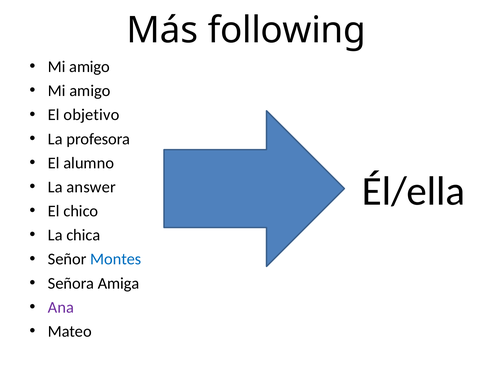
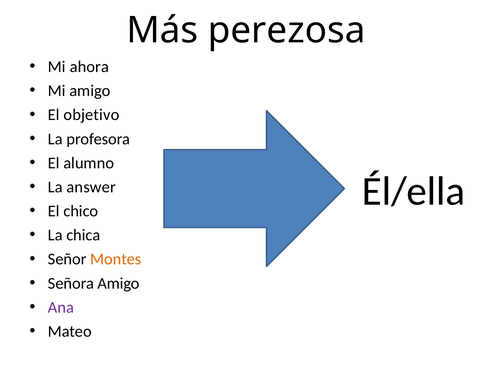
following: following -> perezosa
amigo at (90, 67): amigo -> ahora
Montes colour: blue -> orange
Señora Amiga: Amiga -> Amigo
